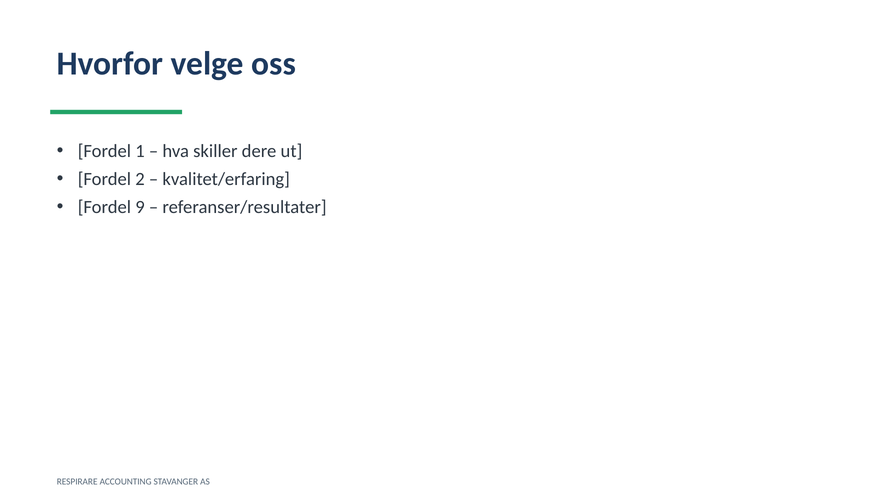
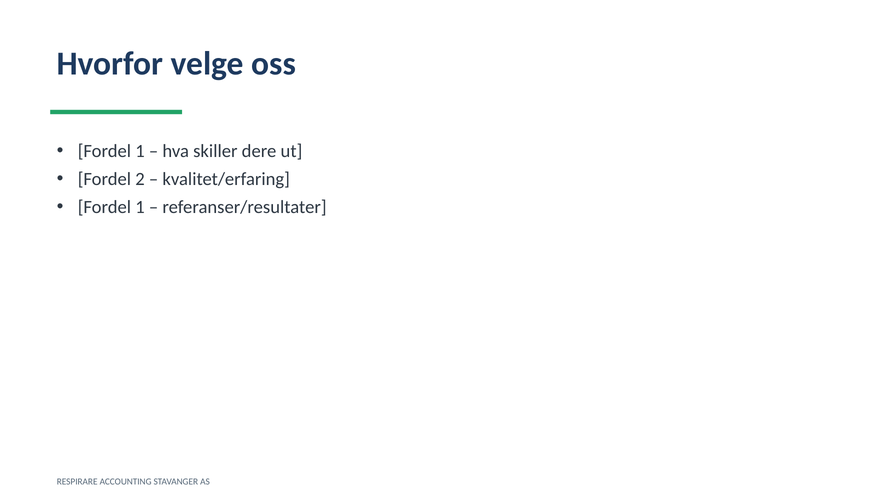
9 at (140, 207): 9 -> 1
